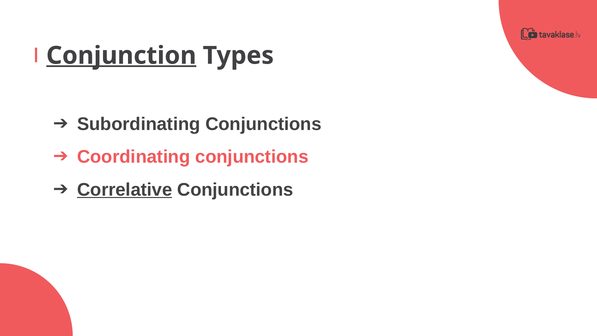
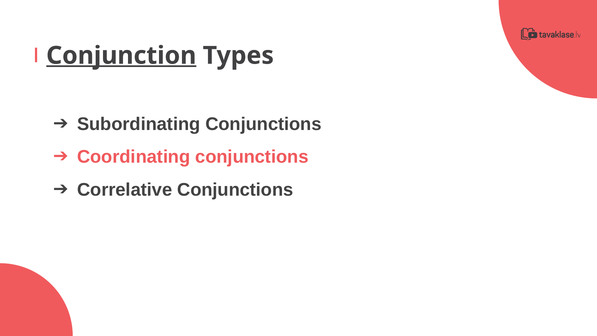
Correlative underline: present -> none
